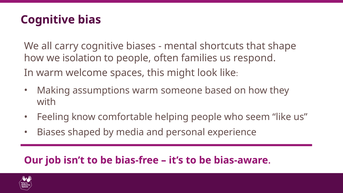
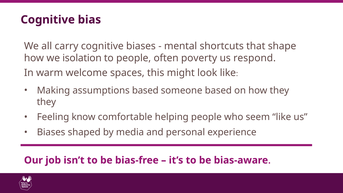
families: families -> poverty
assumptions warm: warm -> based
with at (46, 102): with -> they
